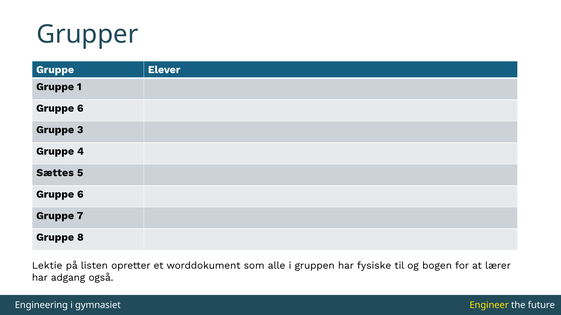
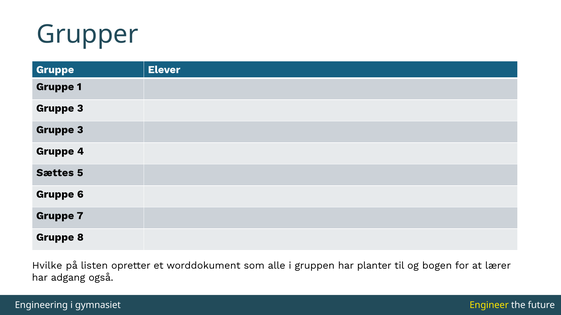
6 at (80, 108): 6 -> 3
Lektie: Lektie -> Hvilke
fysiske: fysiske -> planter
